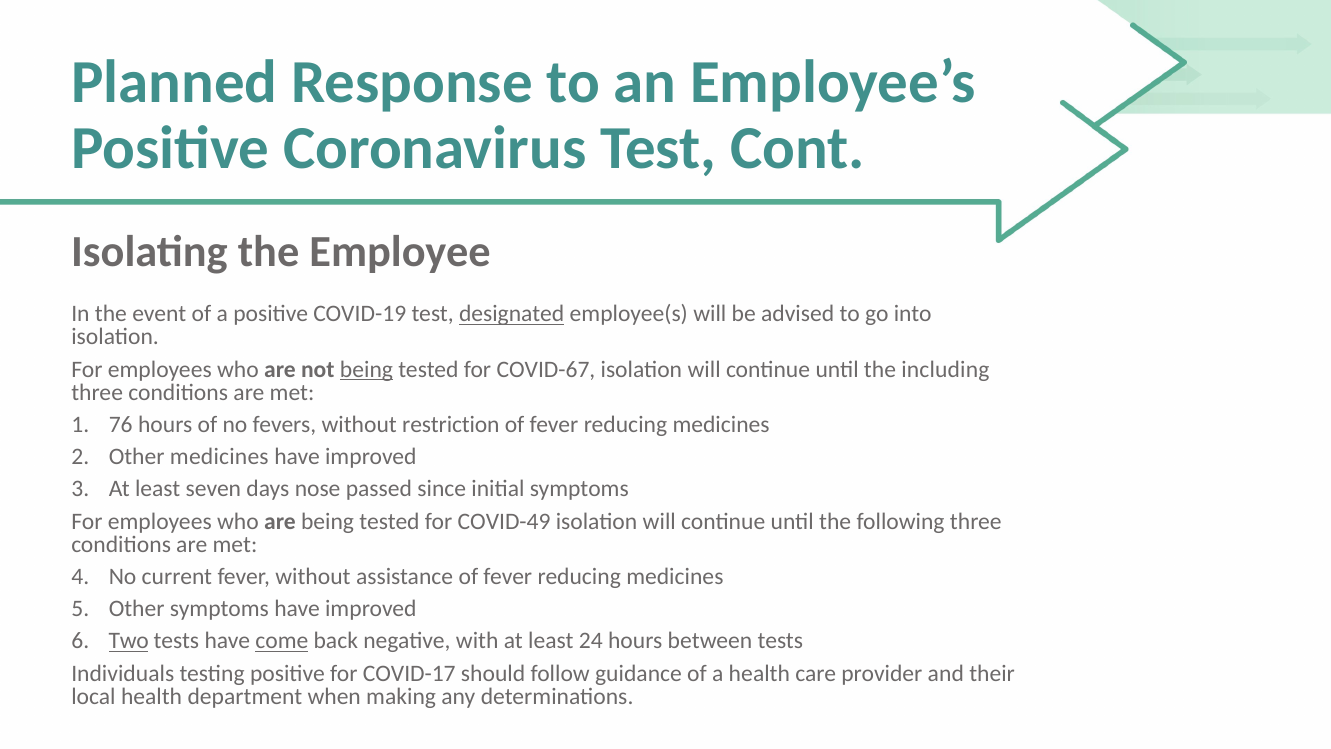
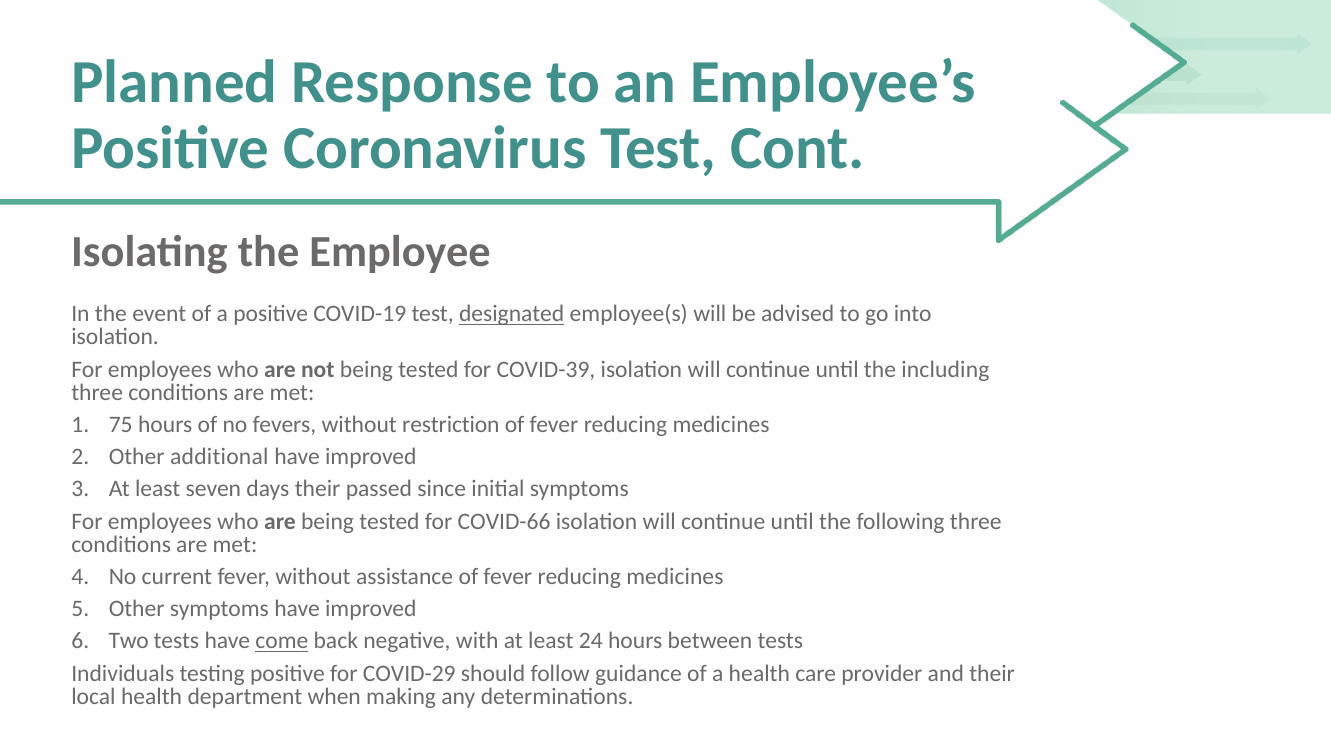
being at (366, 369) underline: present -> none
COVID-67: COVID-67 -> COVID-39
76: 76 -> 75
Other medicines: medicines -> additional
days nose: nose -> their
COVID-49: COVID-49 -> COVID-66
Two underline: present -> none
COVID-17: COVID-17 -> COVID-29
